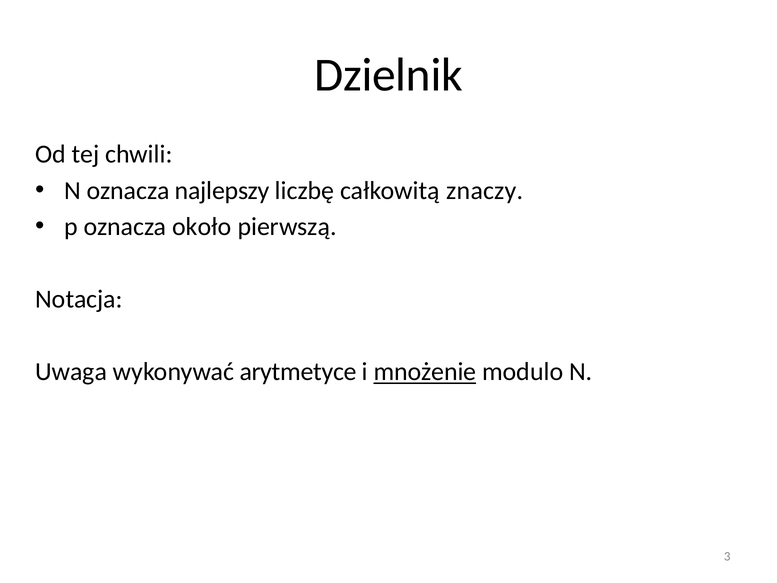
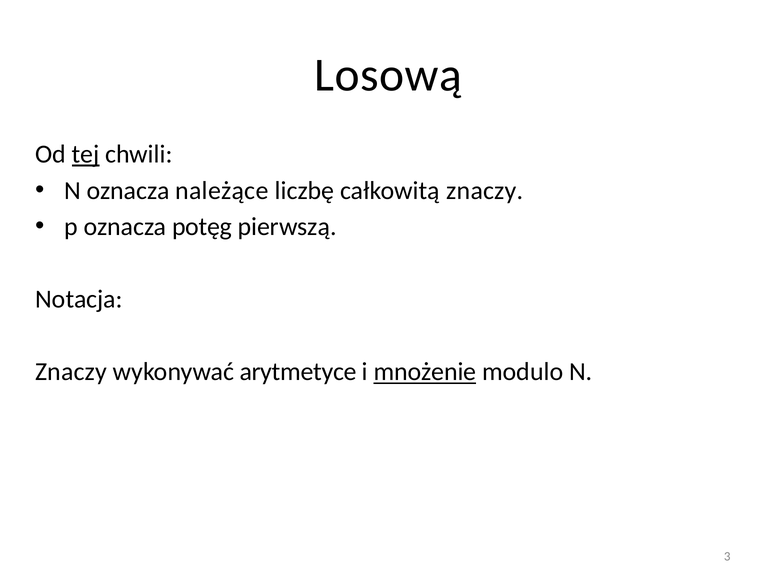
Dzielnik: Dzielnik -> Losową
tej underline: none -> present
najlepszy: najlepszy -> należące
około: około -> potęg
Uwaga at (71, 372): Uwaga -> Znaczy
